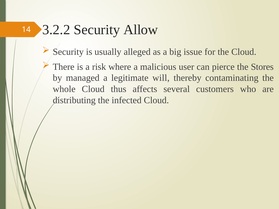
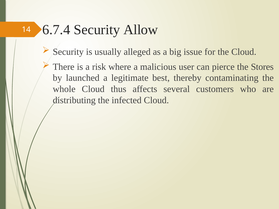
3.2.2: 3.2.2 -> 6.7.4
managed: managed -> launched
will: will -> best
